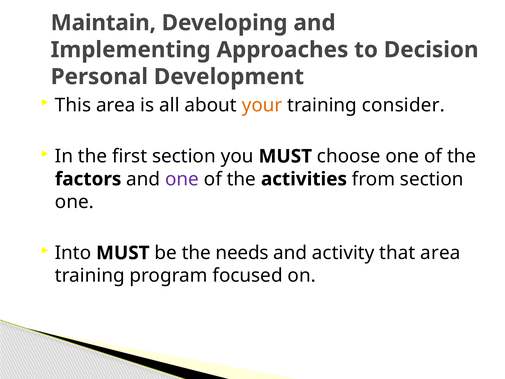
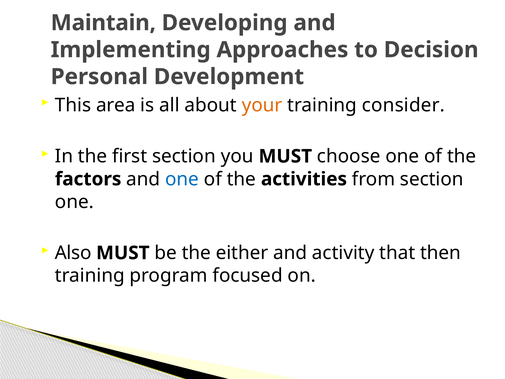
one at (182, 179) colour: purple -> blue
Into: Into -> Also
needs: needs -> either
that area: area -> then
